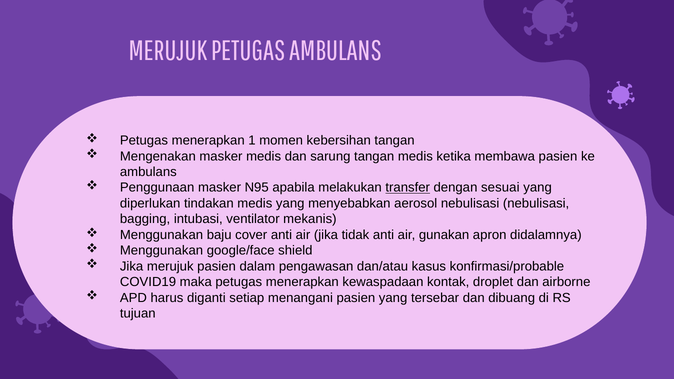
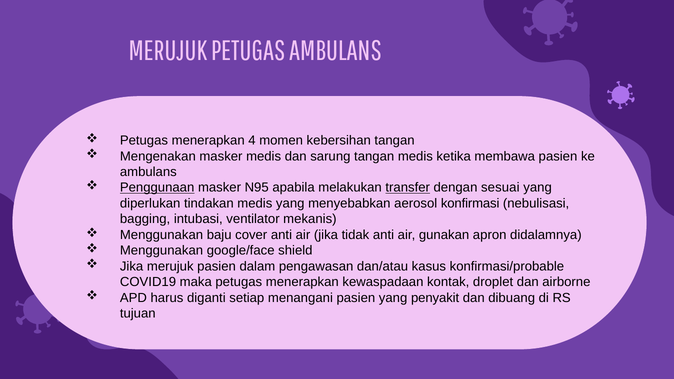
1: 1 -> 4
Penggunaan underline: none -> present
aerosol nebulisasi: nebulisasi -> konfirmasi
tersebar: tersebar -> penyakit
